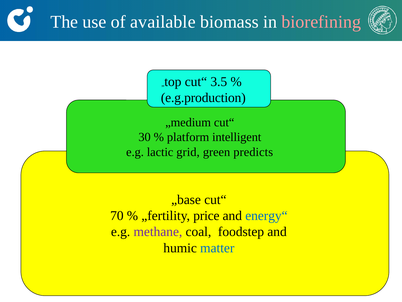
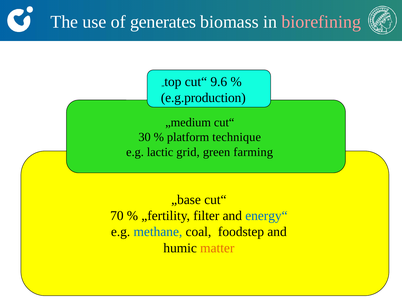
available: available -> generates
3.5: 3.5 -> 9.6
intelligent: intelligent -> technique
predicts: predicts -> farming
price: price -> filter
methane colour: purple -> blue
matter colour: blue -> orange
